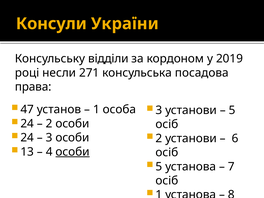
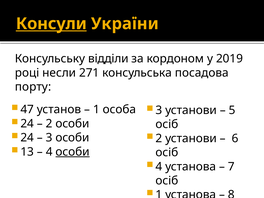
Консули underline: none -> present
права: права -> порту
5 at (159, 167): 5 -> 4
